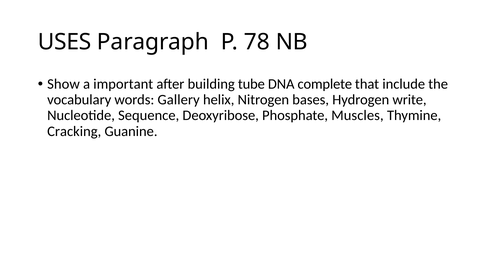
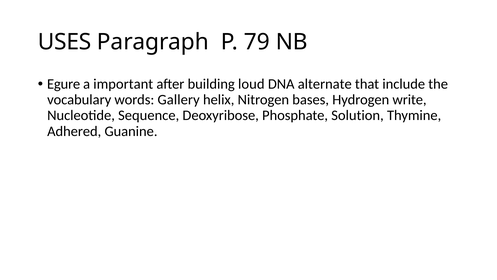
78: 78 -> 79
Show: Show -> Egure
tube: tube -> loud
complete: complete -> alternate
Muscles: Muscles -> Solution
Cracking: Cracking -> Adhered
